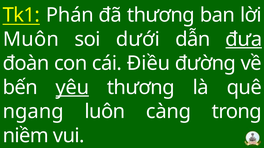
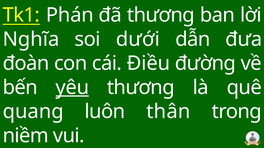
Muôn: Muôn -> Nghĩa
đưa underline: present -> none
ngang: ngang -> quang
càng: càng -> thân
